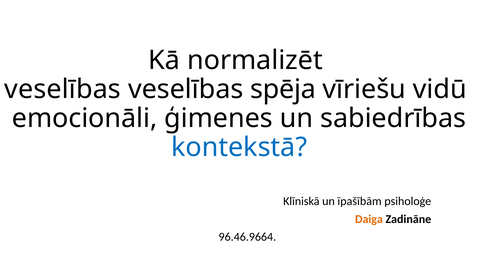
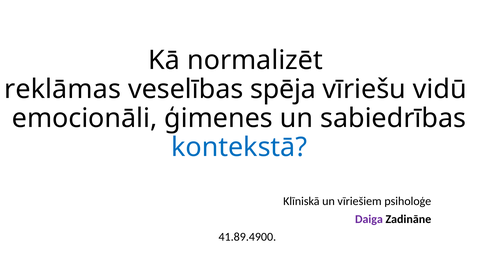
veselības at (63, 90): veselības -> reklāmas
īpašībām: īpašībām -> vīriešiem
Daiga colour: orange -> purple
96.46.9664: 96.46.9664 -> 41.89.4900
